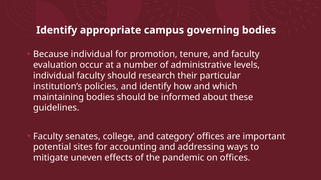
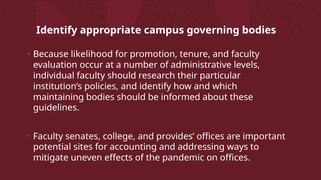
Because individual: individual -> likelihood
category: category -> provides
